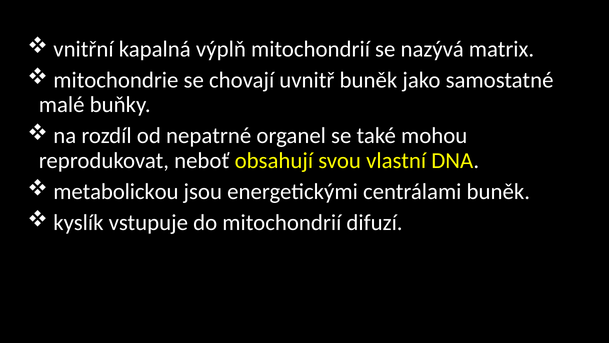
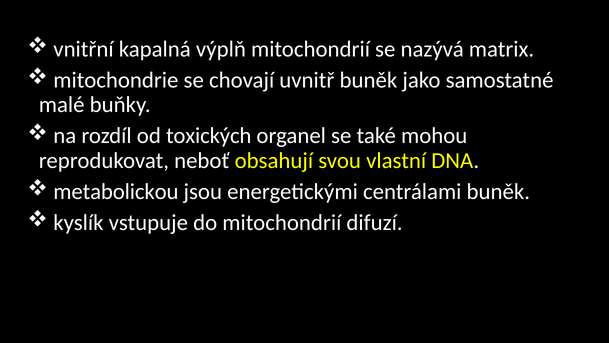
nepatrné: nepatrné -> toxických
